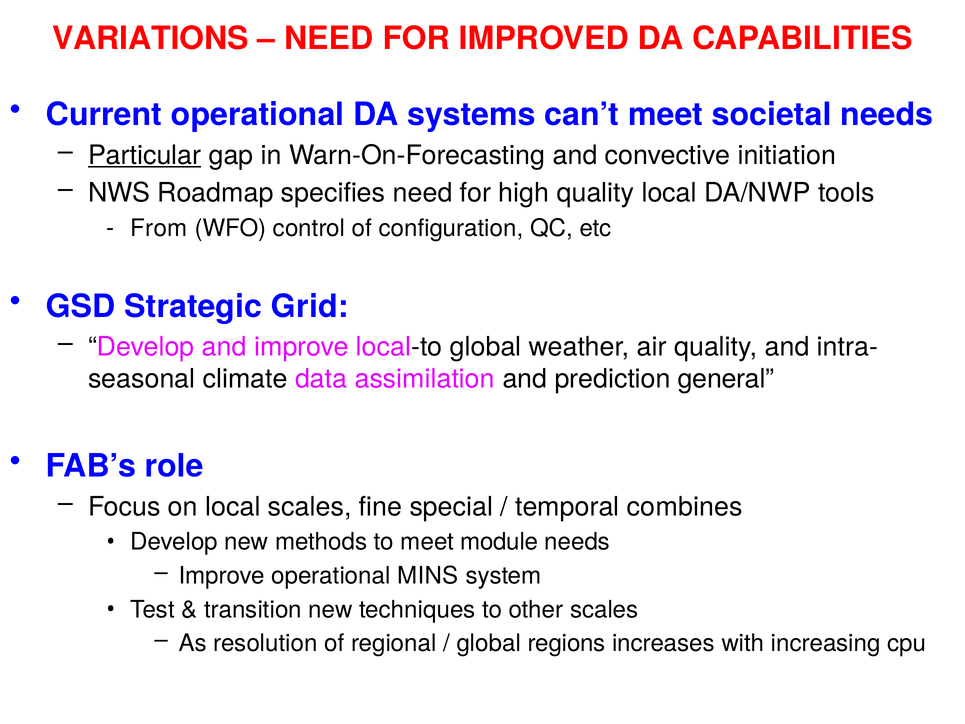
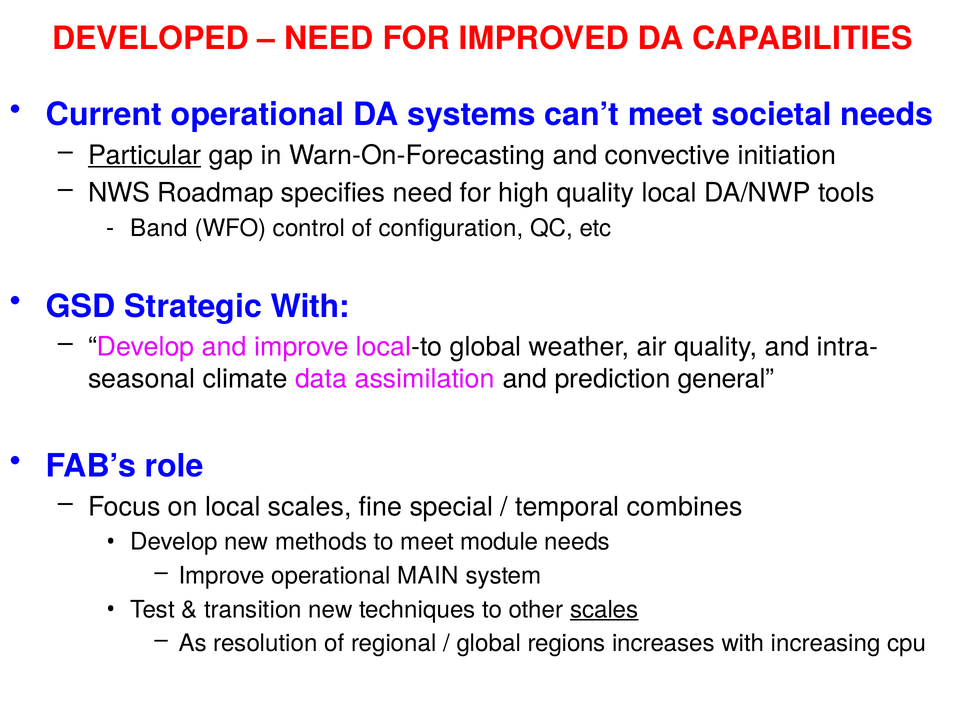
VARIATIONS: VARIATIONS -> DEVELOPED
From: From -> Band
Strategic Grid: Grid -> With
MINS: MINS -> MAIN
scales at (604, 609) underline: none -> present
